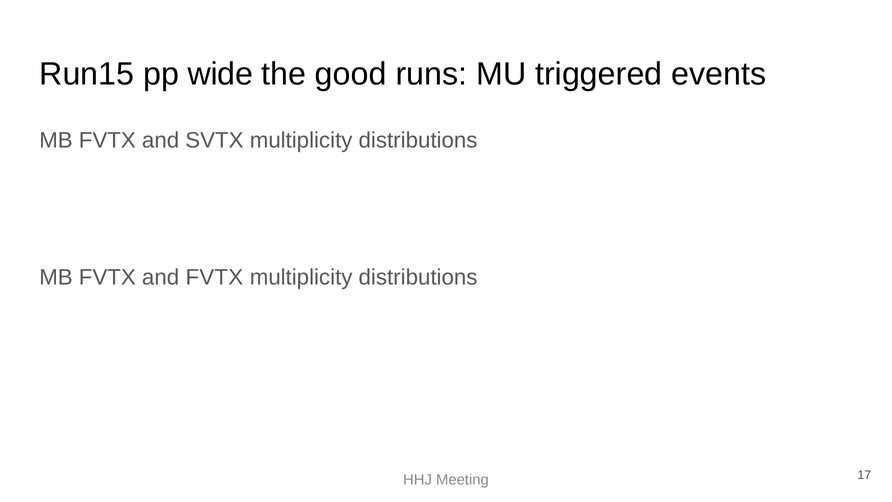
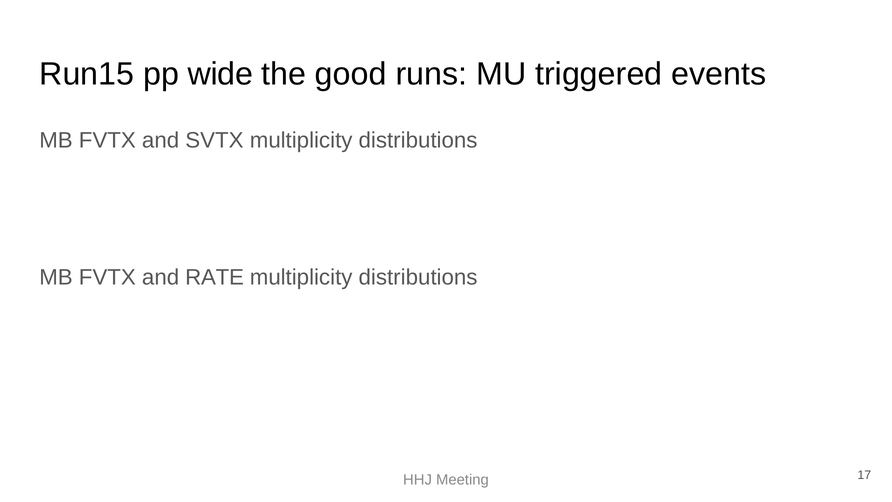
and FVTX: FVTX -> RATE
